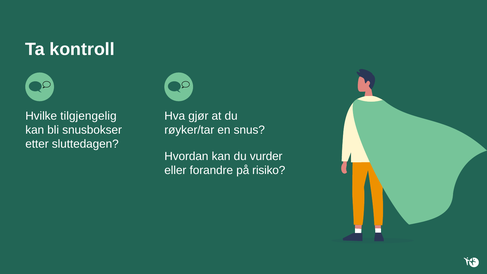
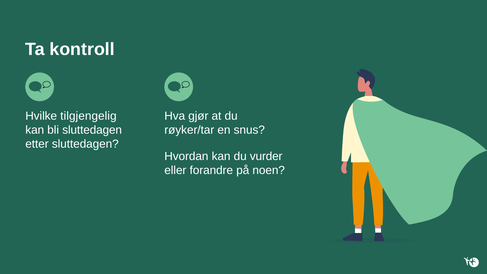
bli snusbokser: snusbokser -> sluttedagen
risiko: risiko -> noen
